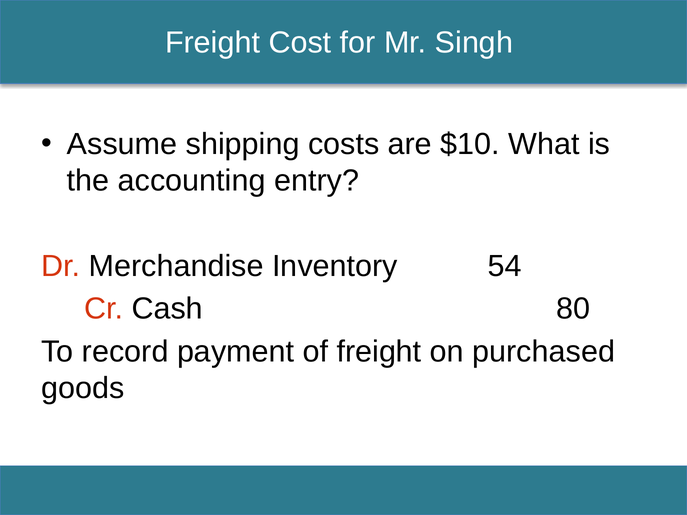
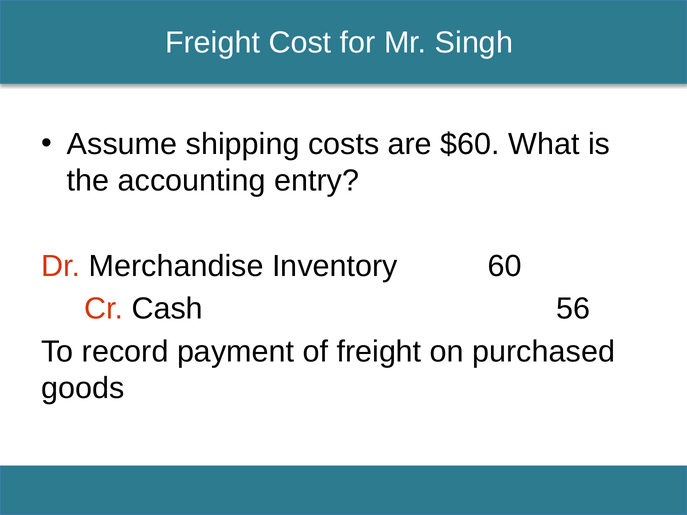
$10: $10 -> $60
54: 54 -> 60
80: 80 -> 56
